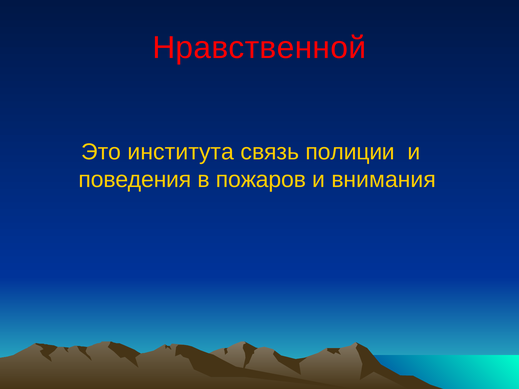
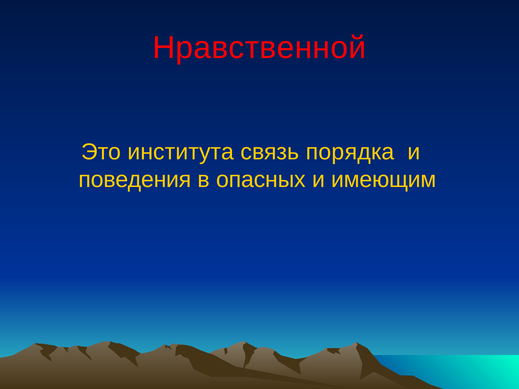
полиции: полиции -> порядка
пожаров: пожаров -> опасных
внимания: внимания -> имеющим
